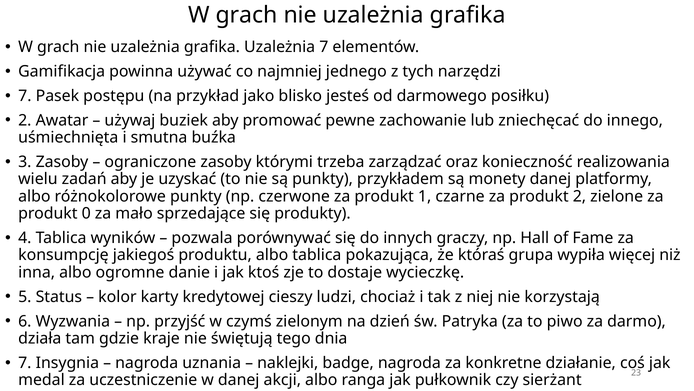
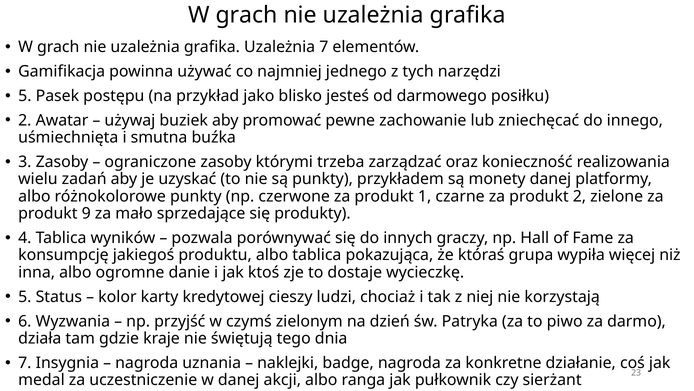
7 at (25, 96): 7 -> 5
0: 0 -> 9
